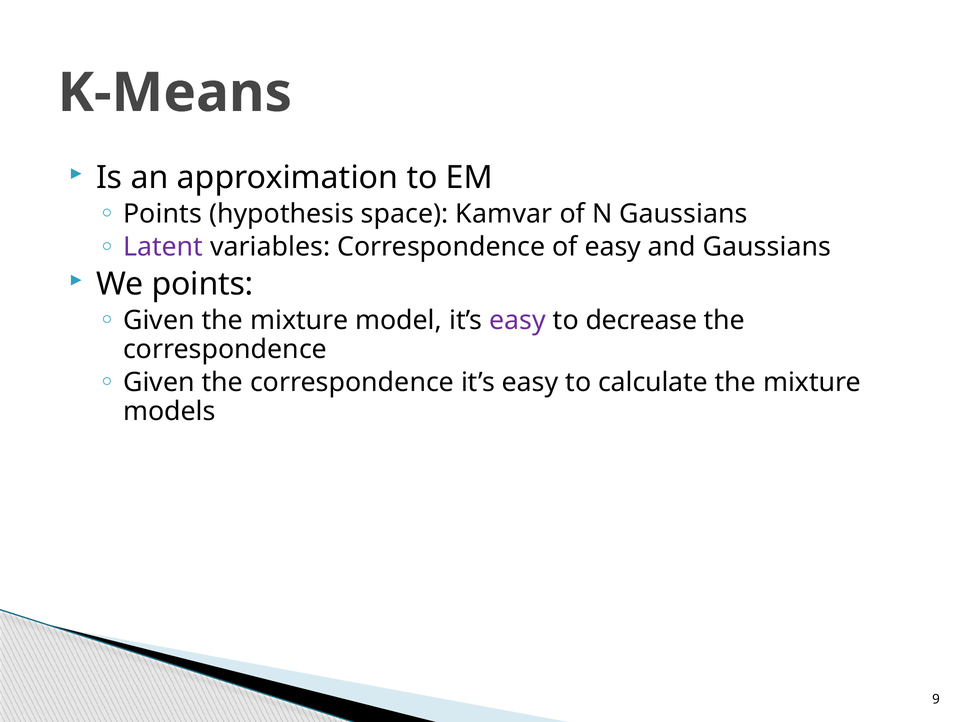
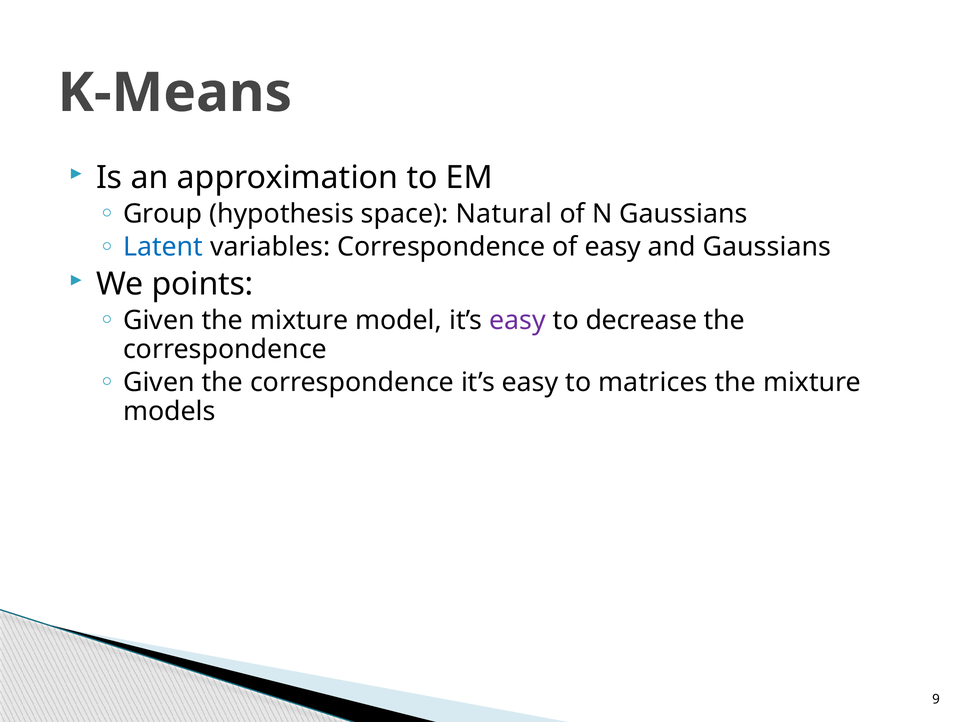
Points at (163, 214): Points -> Group
Kamvar: Kamvar -> Natural
Latent colour: purple -> blue
calculate: calculate -> matrices
